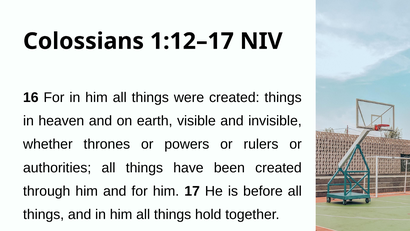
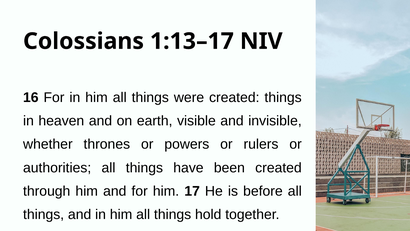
1:12–17: 1:12–17 -> 1:13–17
